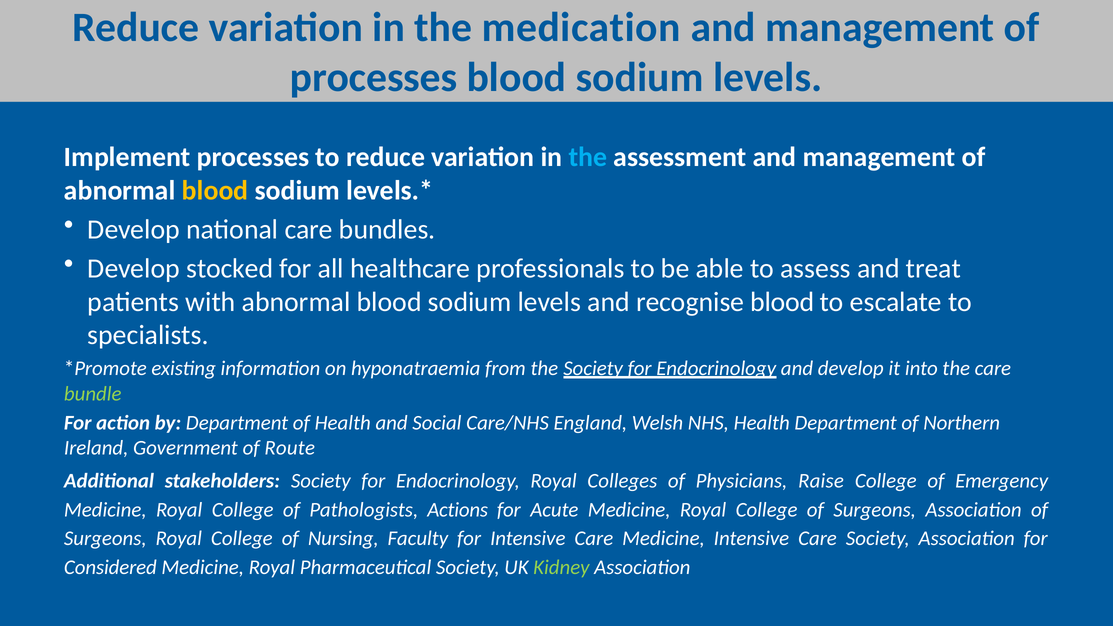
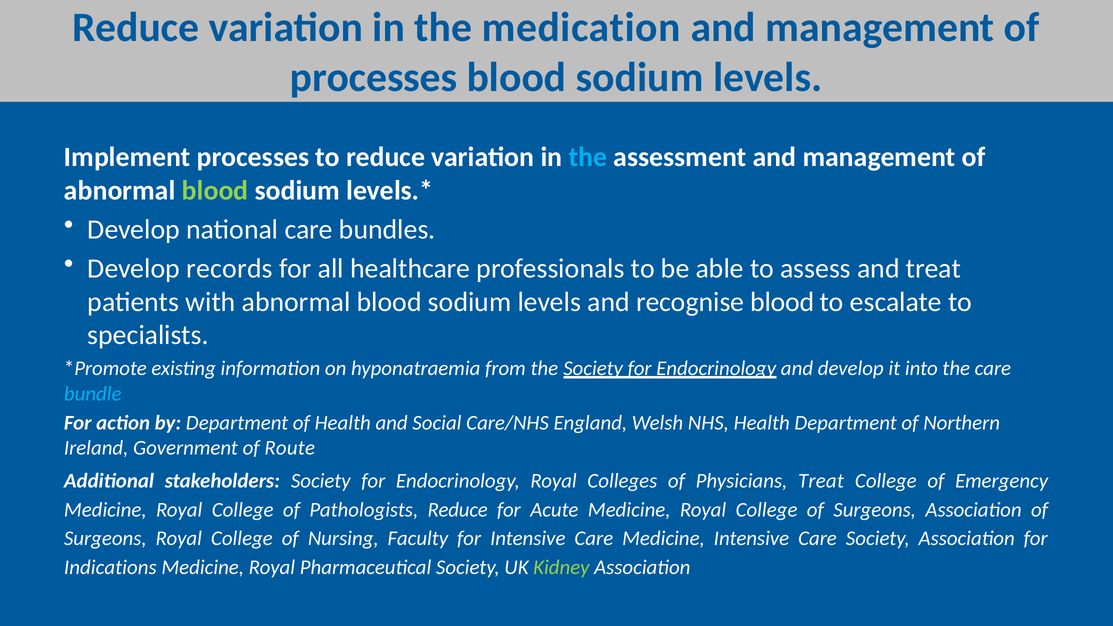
blood at (215, 191) colour: yellow -> light green
stocked: stocked -> records
bundle colour: light green -> light blue
Physicians Raise: Raise -> Treat
Pathologists Actions: Actions -> Reduce
Considered: Considered -> Indications
